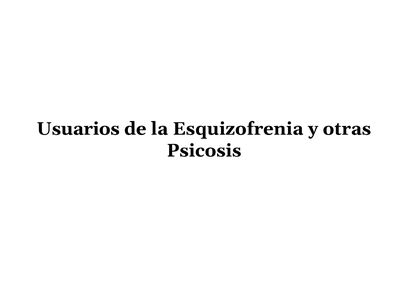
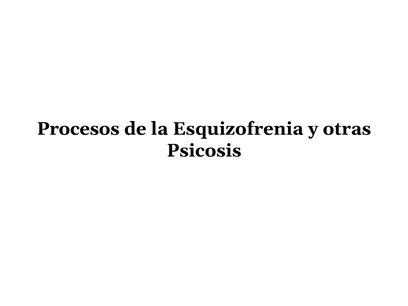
Usuarios: Usuarios -> Procesos
